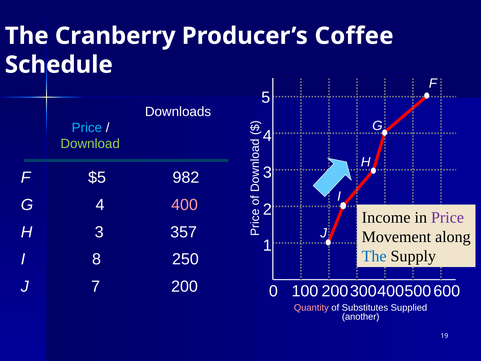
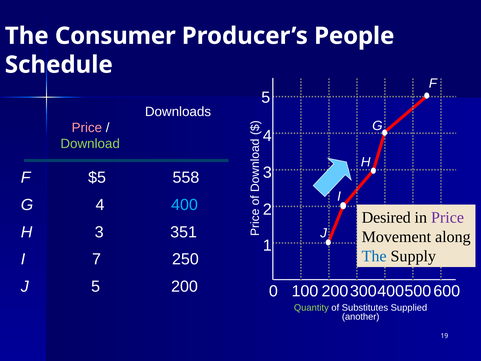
Cranberry: Cranberry -> Consumer
Coffee: Coffee -> People
Price at (87, 128) colour: light blue -> pink
982: 982 -> 558
400 colour: pink -> light blue
Income: Income -> Desired
357: 357 -> 351
8: 8 -> 7
J 7: 7 -> 5
Quantity colour: pink -> light green
